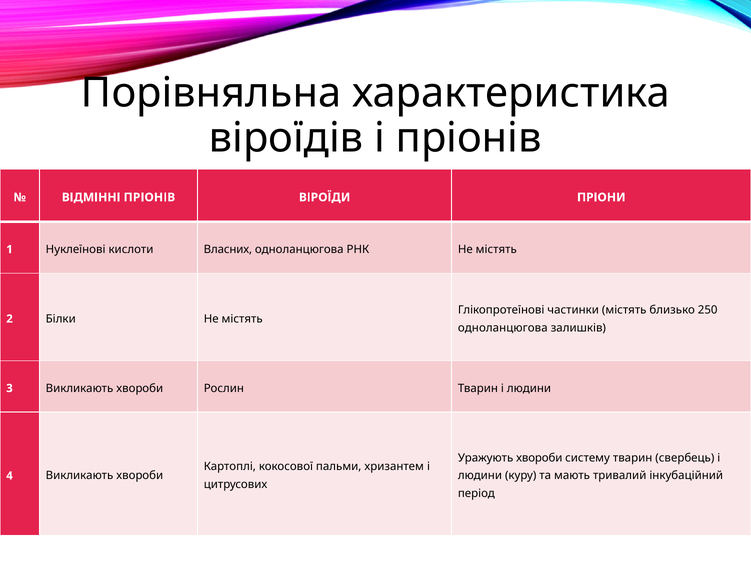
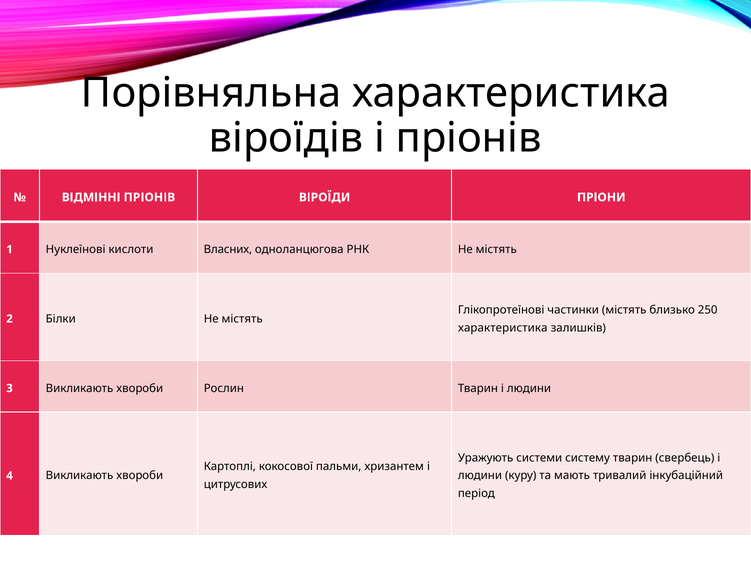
одноланцюгова at (503, 328): одноланцюгова -> характеристика
Уражують хвороби: хвороби -> системи
